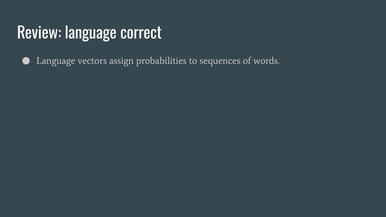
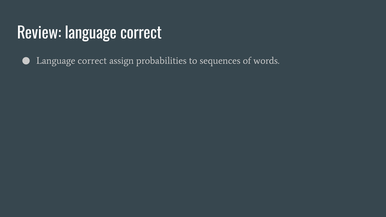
vectors at (92, 61): vectors -> correct
